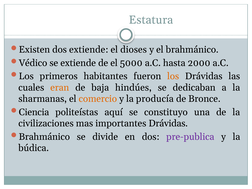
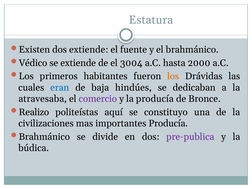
dioses: dioses -> fuente
5000: 5000 -> 3004
eran colour: orange -> blue
sharmanas: sharmanas -> atravesaba
comercio colour: orange -> purple
Ciencia: Ciencia -> Realizo
importantes Drávidas: Drávidas -> Producía
